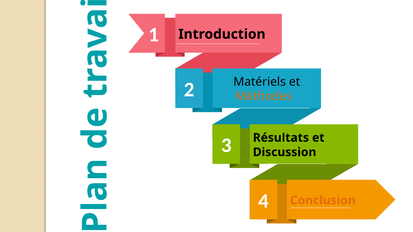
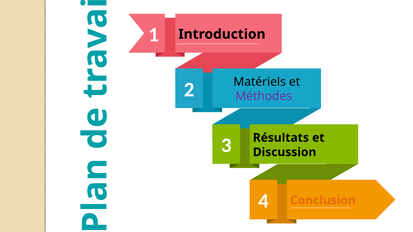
Méthodes colour: orange -> purple
